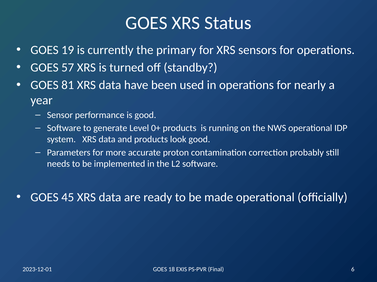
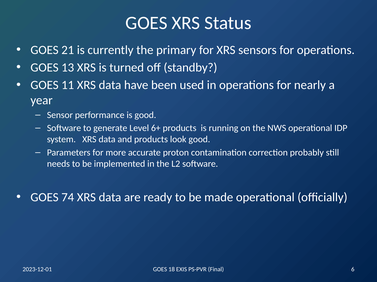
19: 19 -> 21
57: 57 -> 13
81: 81 -> 11
0+: 0+ -> 6+
45: 45 -> 74
